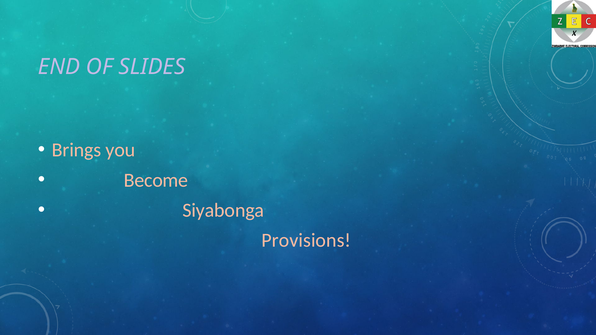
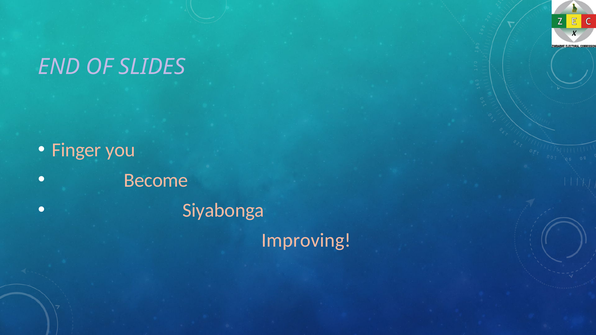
Brings: Brings -> Finger
Provisions: Provisions -> Improving
